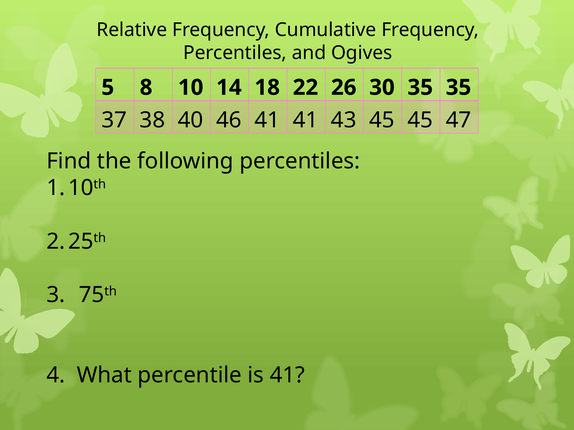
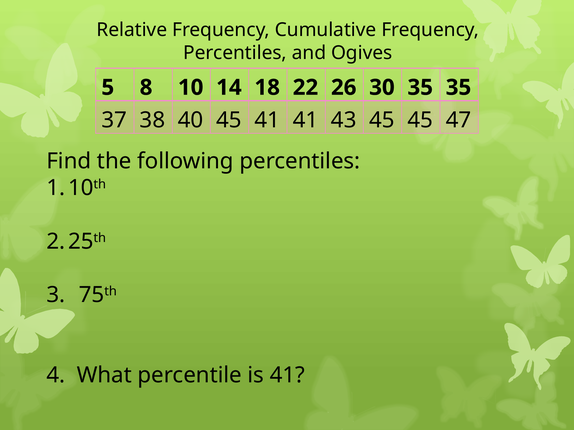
40 46: 46 -> 45
